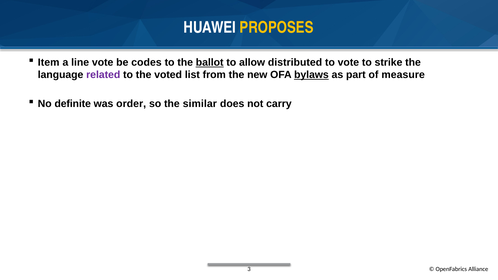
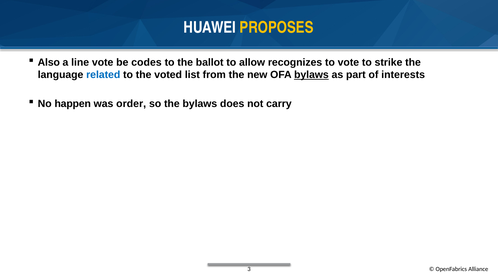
Item: Item -> Also
ballot underline: present -> none
distributed: distributed -> recognizes
related colour: purple -> blue
measure: measure -> interests
definite: definite -> happen
the similar: similar -> bylaws
